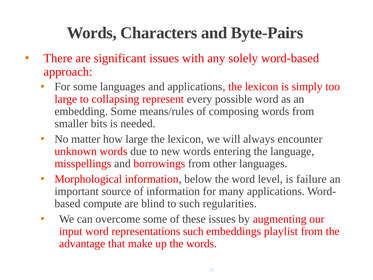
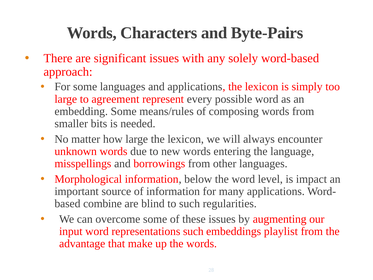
collapsing: collapsing -> agreement
failure: failure -> impact
compute: compute -> combine
